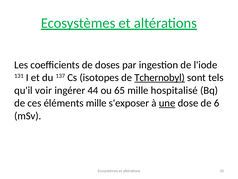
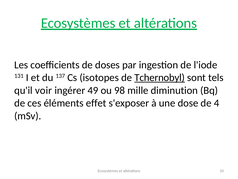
44: 44 -> 49
65: 65 -> 98
hospitalisé: hospitalisé -> diminution
éléments mille: mille -> effet
une underline: present -> none
6: 6 -> 4
